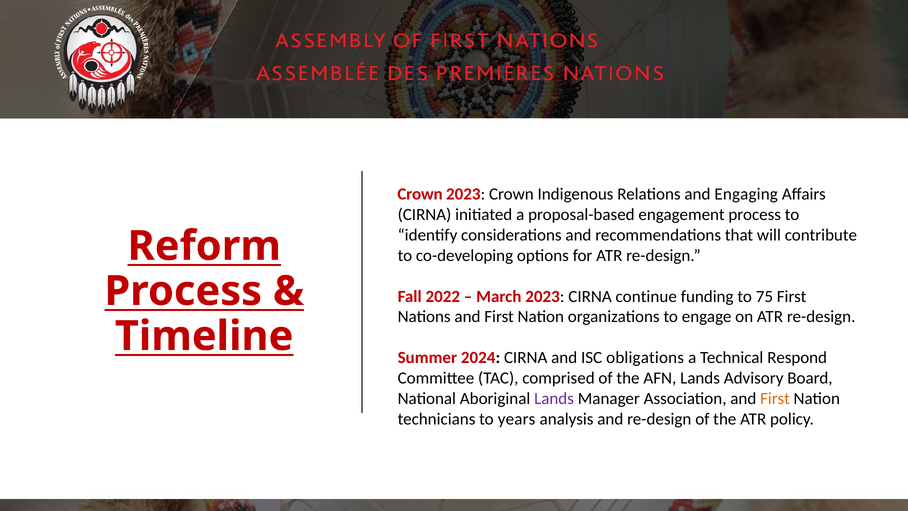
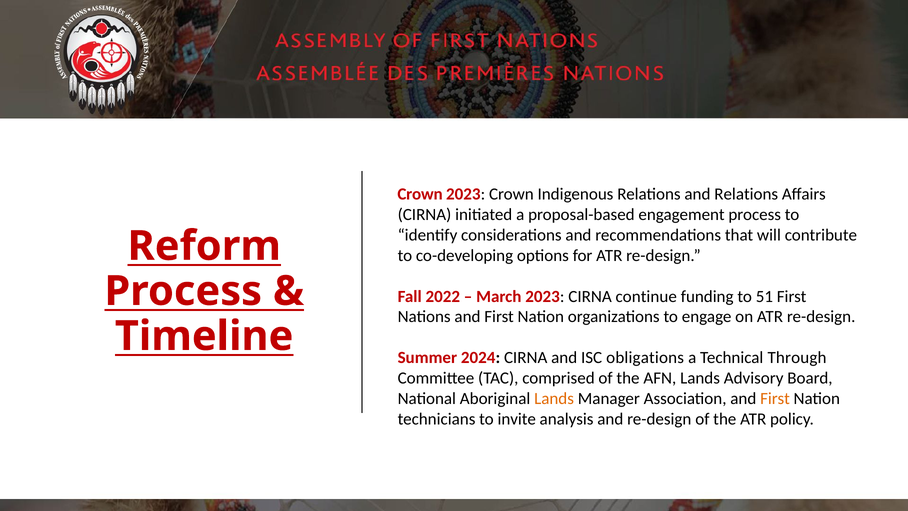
and Engaging: Engaging -> Relations
75: 75 -> 51
Respond: Respond -> Through
Lands at (554, 398) colour: purple -> orange
years: years -> invite
